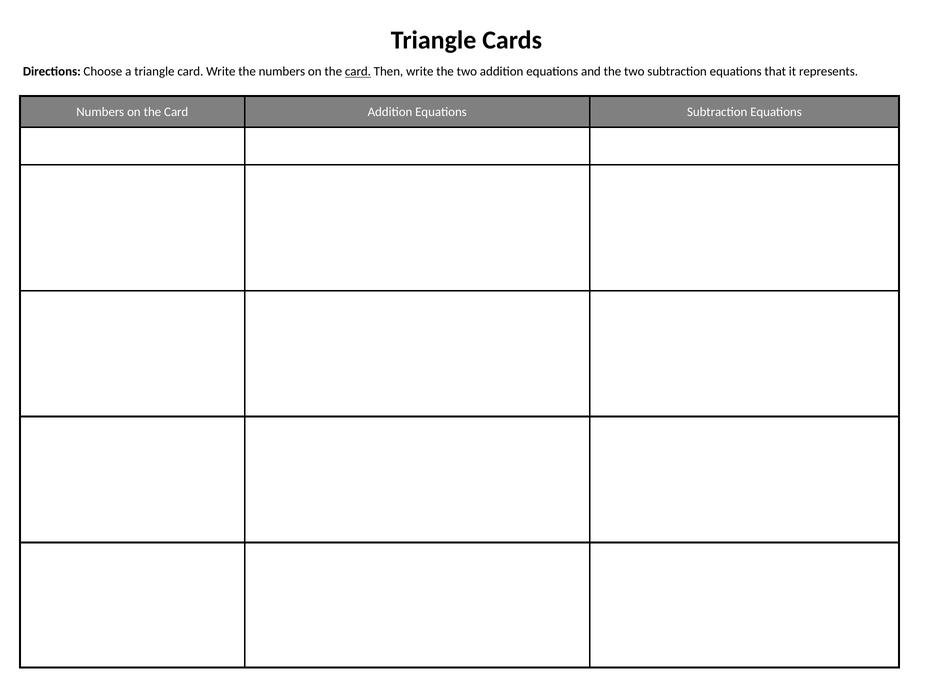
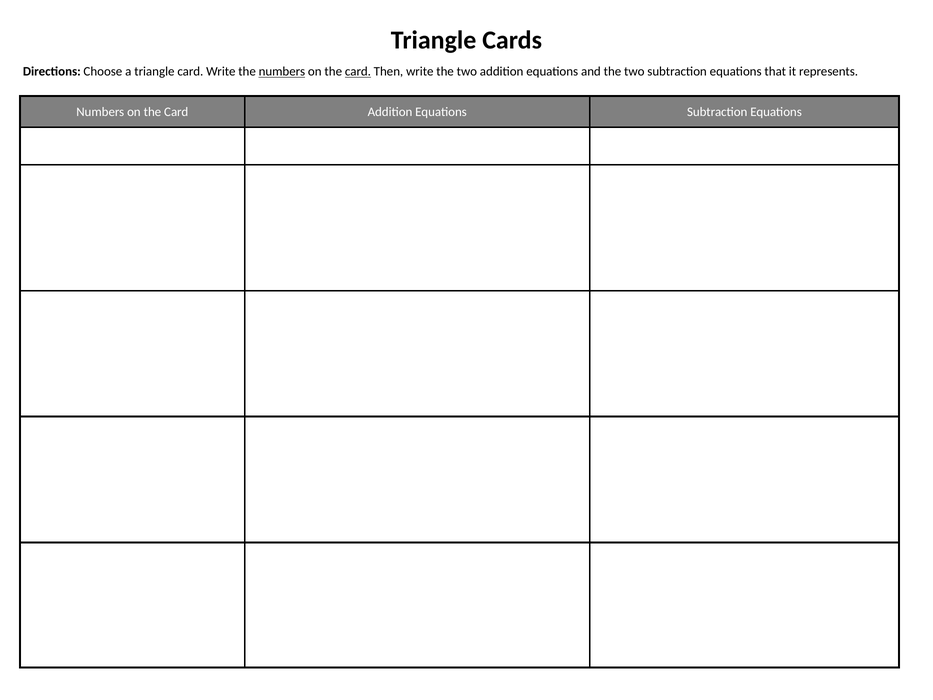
numbers at (282, 72) underline: none -> present
